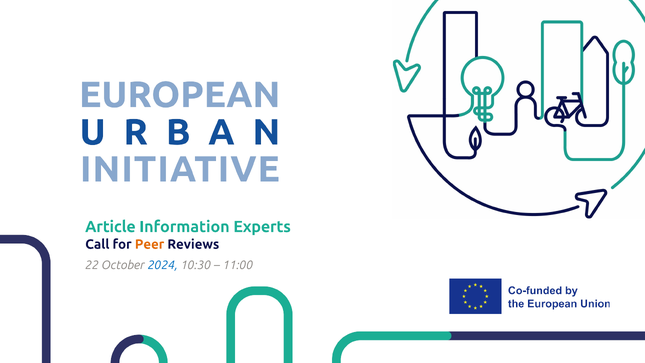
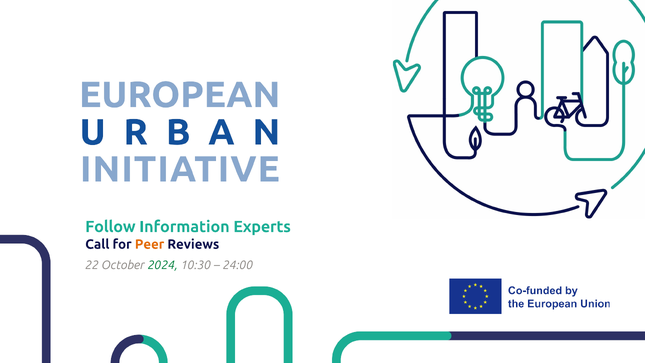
Article: Article -> Follow
2024 colour: blue -> green
11:00: 11:00 -> 24:00
